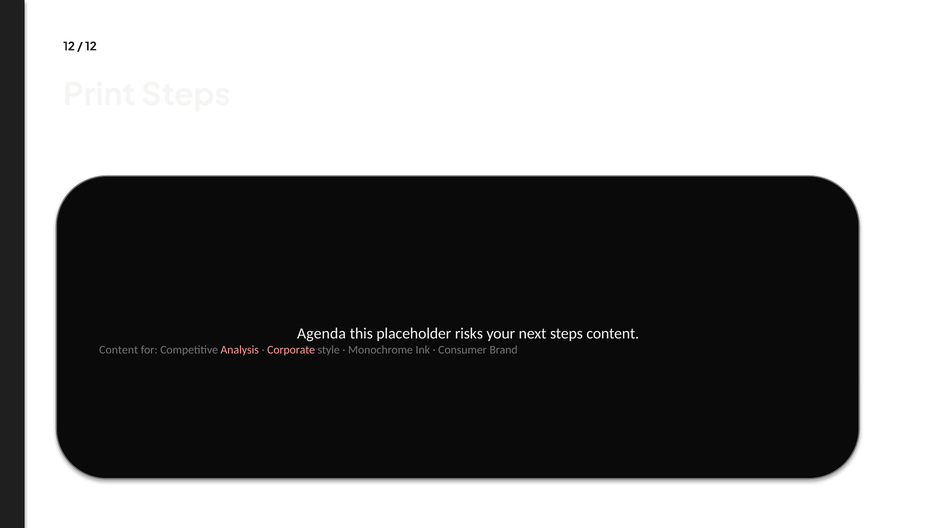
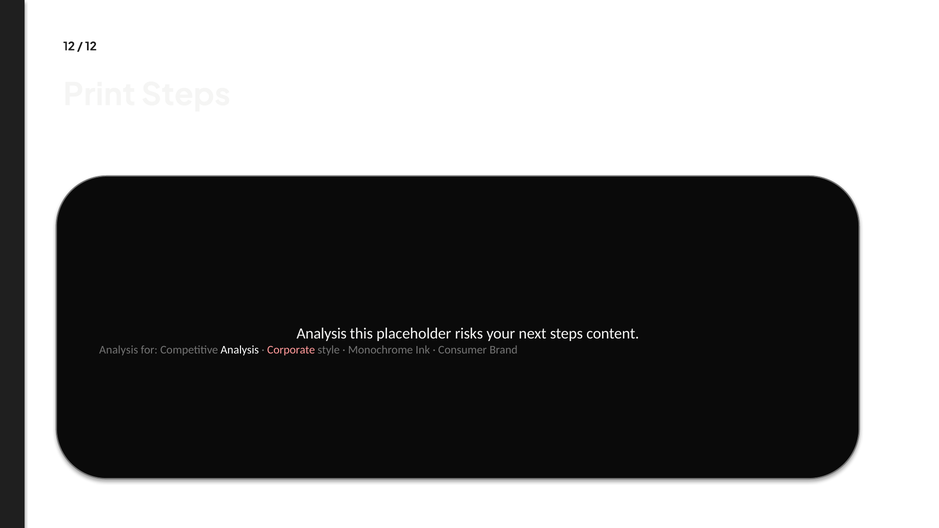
Agenda at (321, 334): Agenda -> Analysis
Content at (119, 350): Content -> Analysis
Analysis at (240, 350) colour: pink -> white
